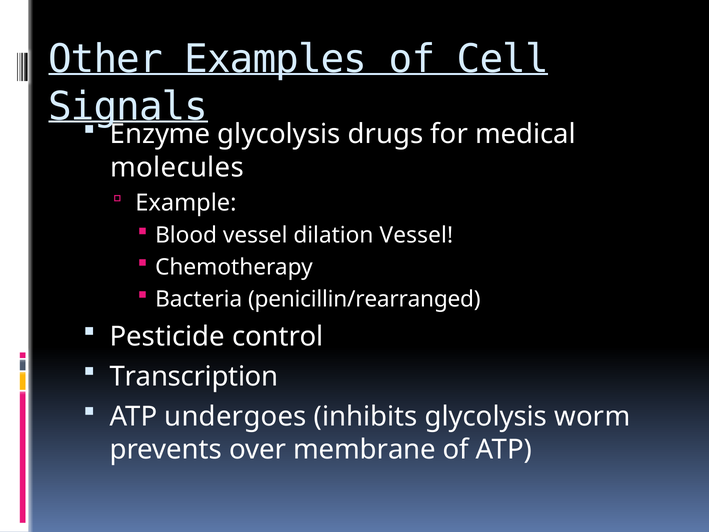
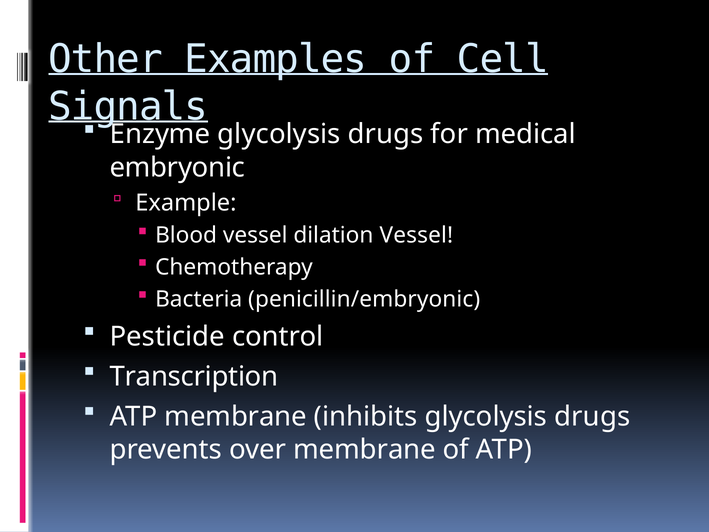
molecules: molecules -> embryonic
penicillin/rearranged: penicillin/rearranged -> penicillin/embryonic
ATP undergoes: undergoes -> membrane
inhibits glycolysis worm: worm -> drugs
